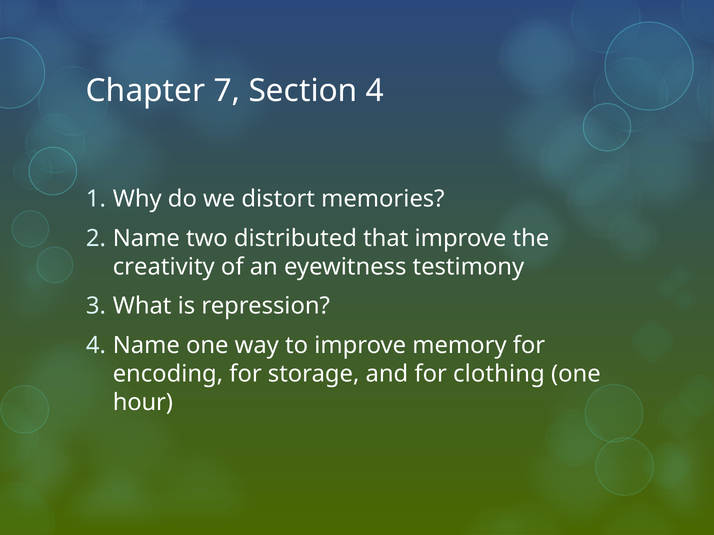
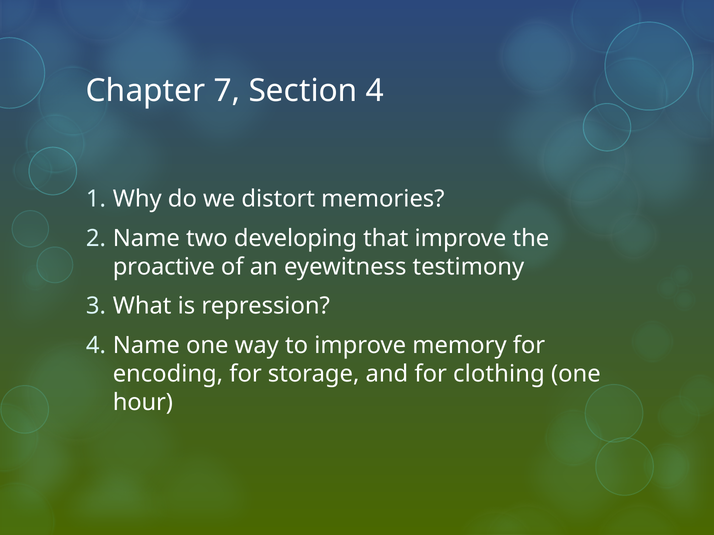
distributed: distributed -> developing
creativity: creativity -> proactive
